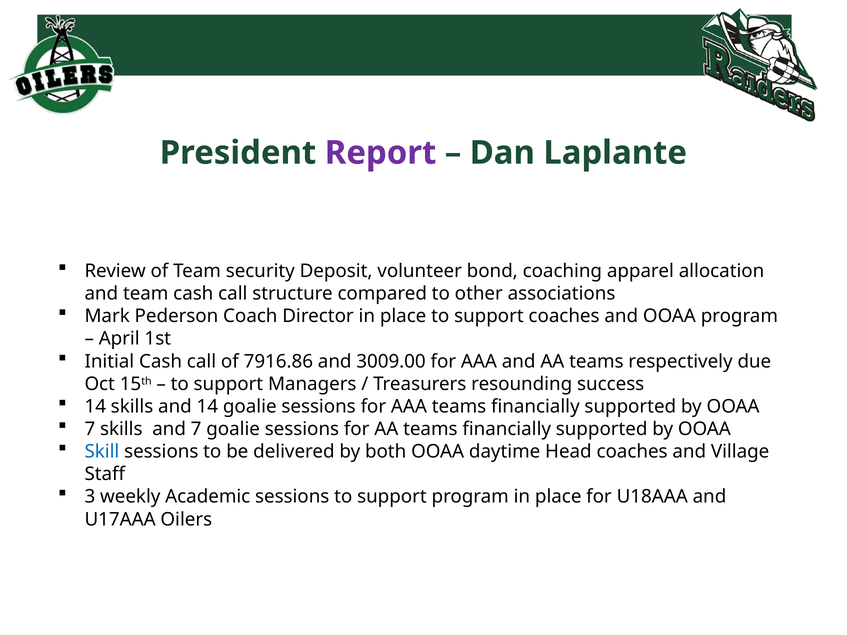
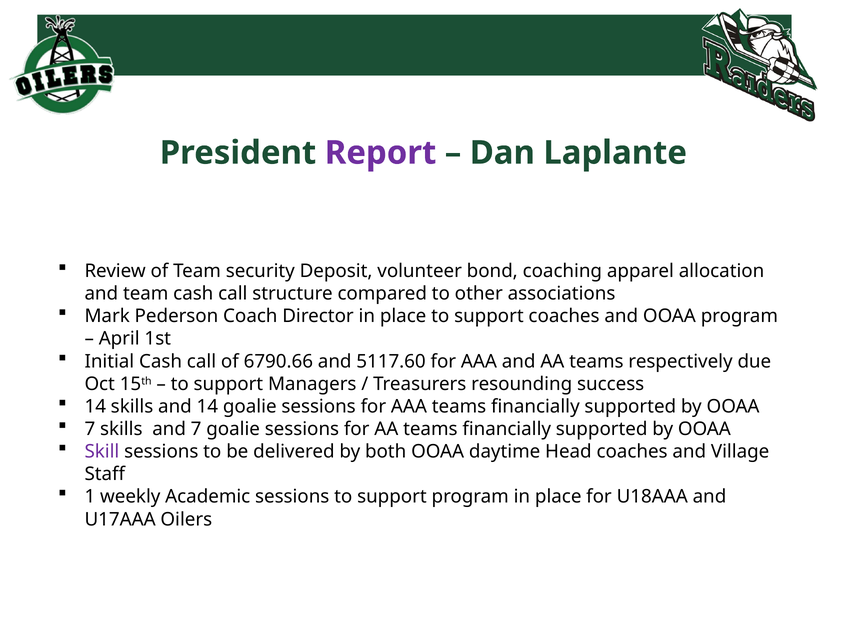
7916.86: 7916.86 -> 6790.66
3009.00: 3009.00 -> 5117.60
Skill colour: blue -> purple
3: 3 -> 1
